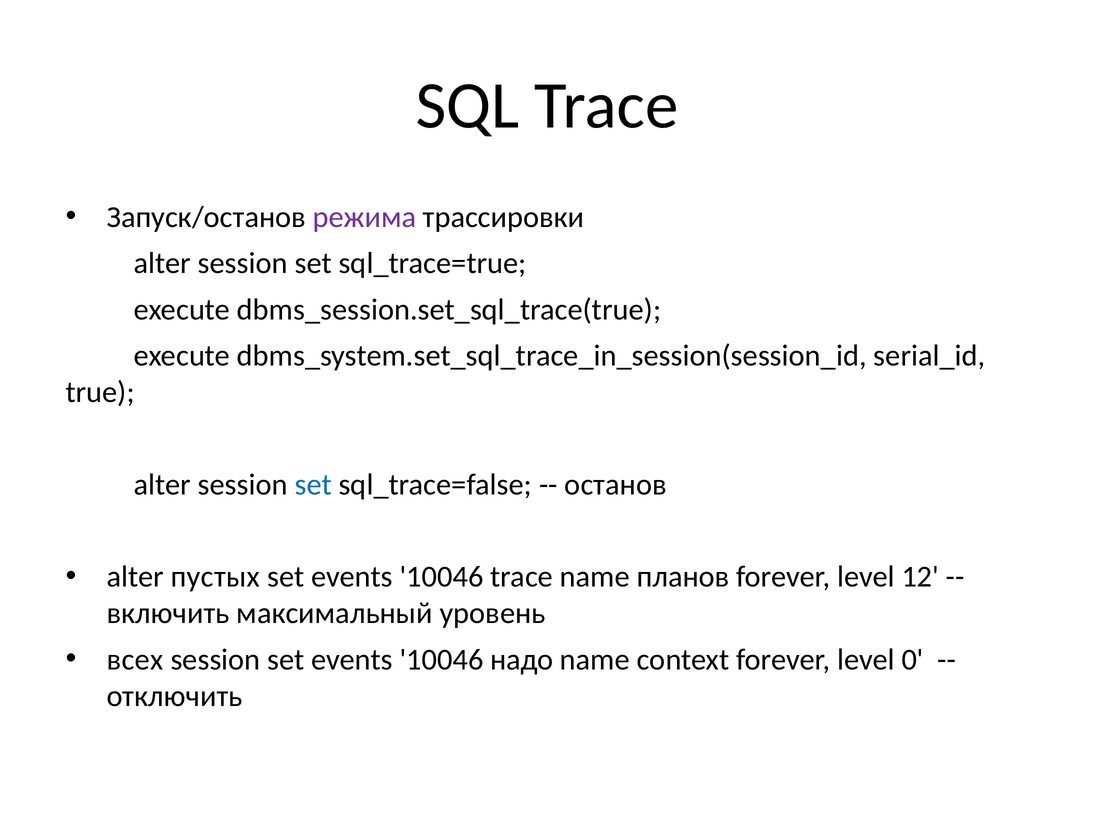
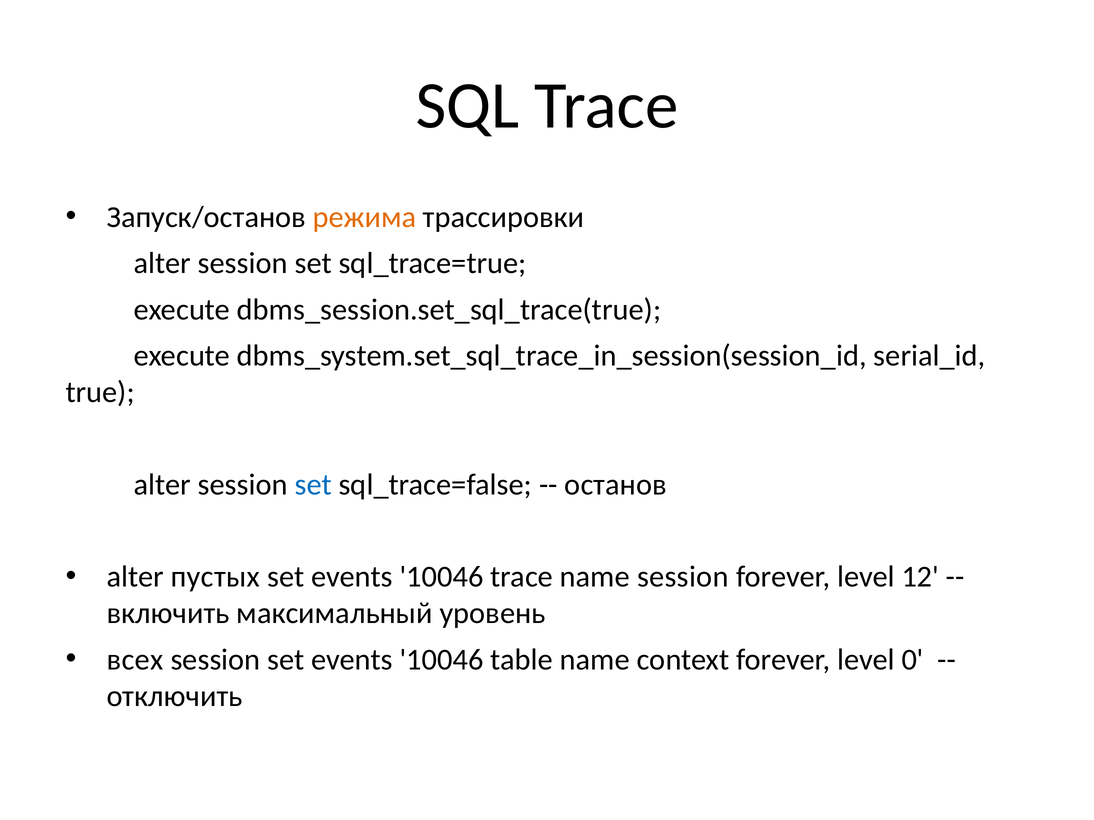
режима colour: purple -> orange
name планов: планов -> session
надо: надо -> table
